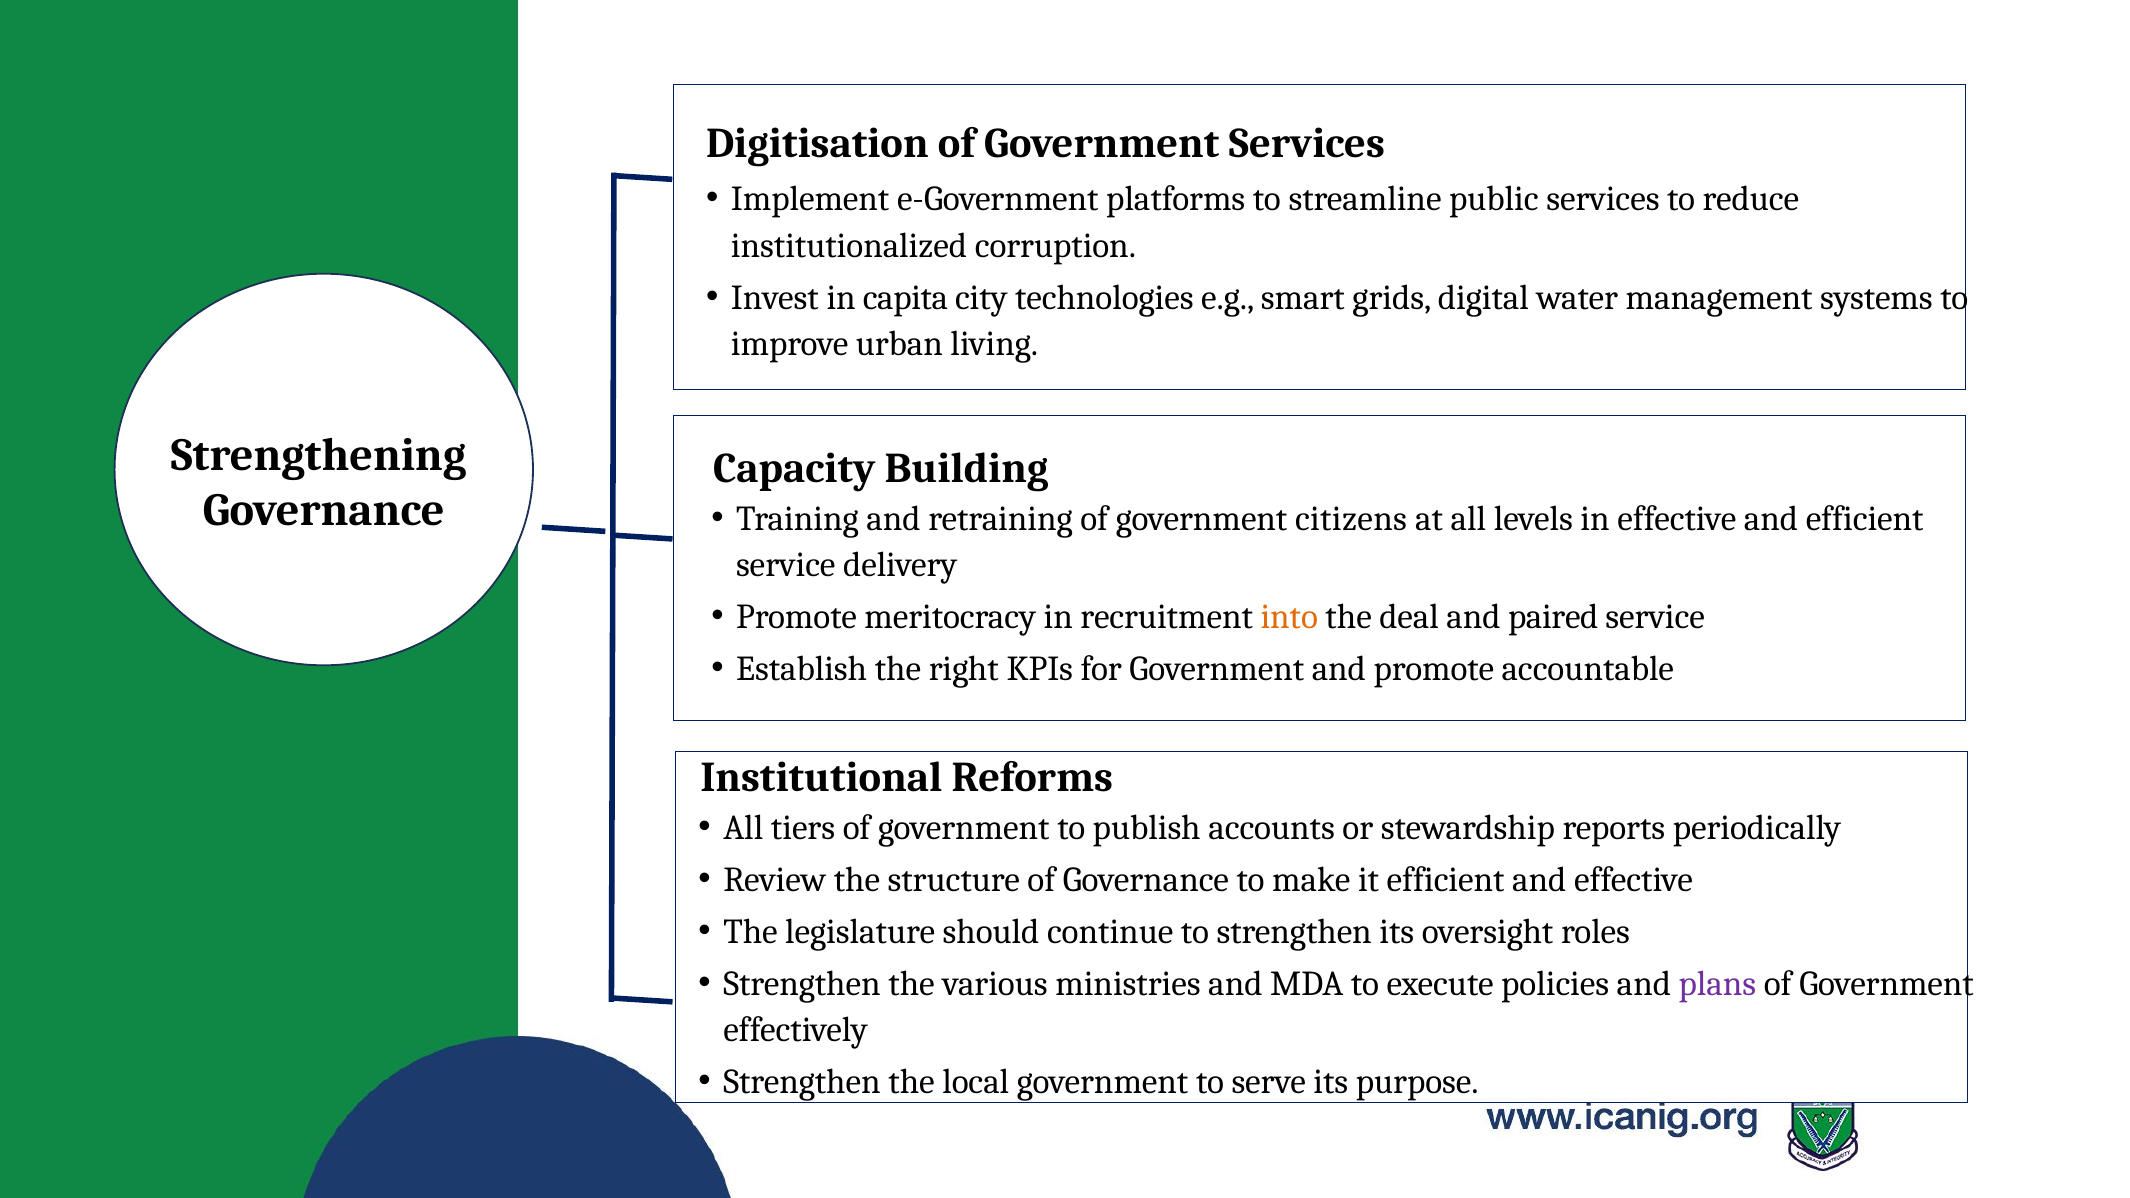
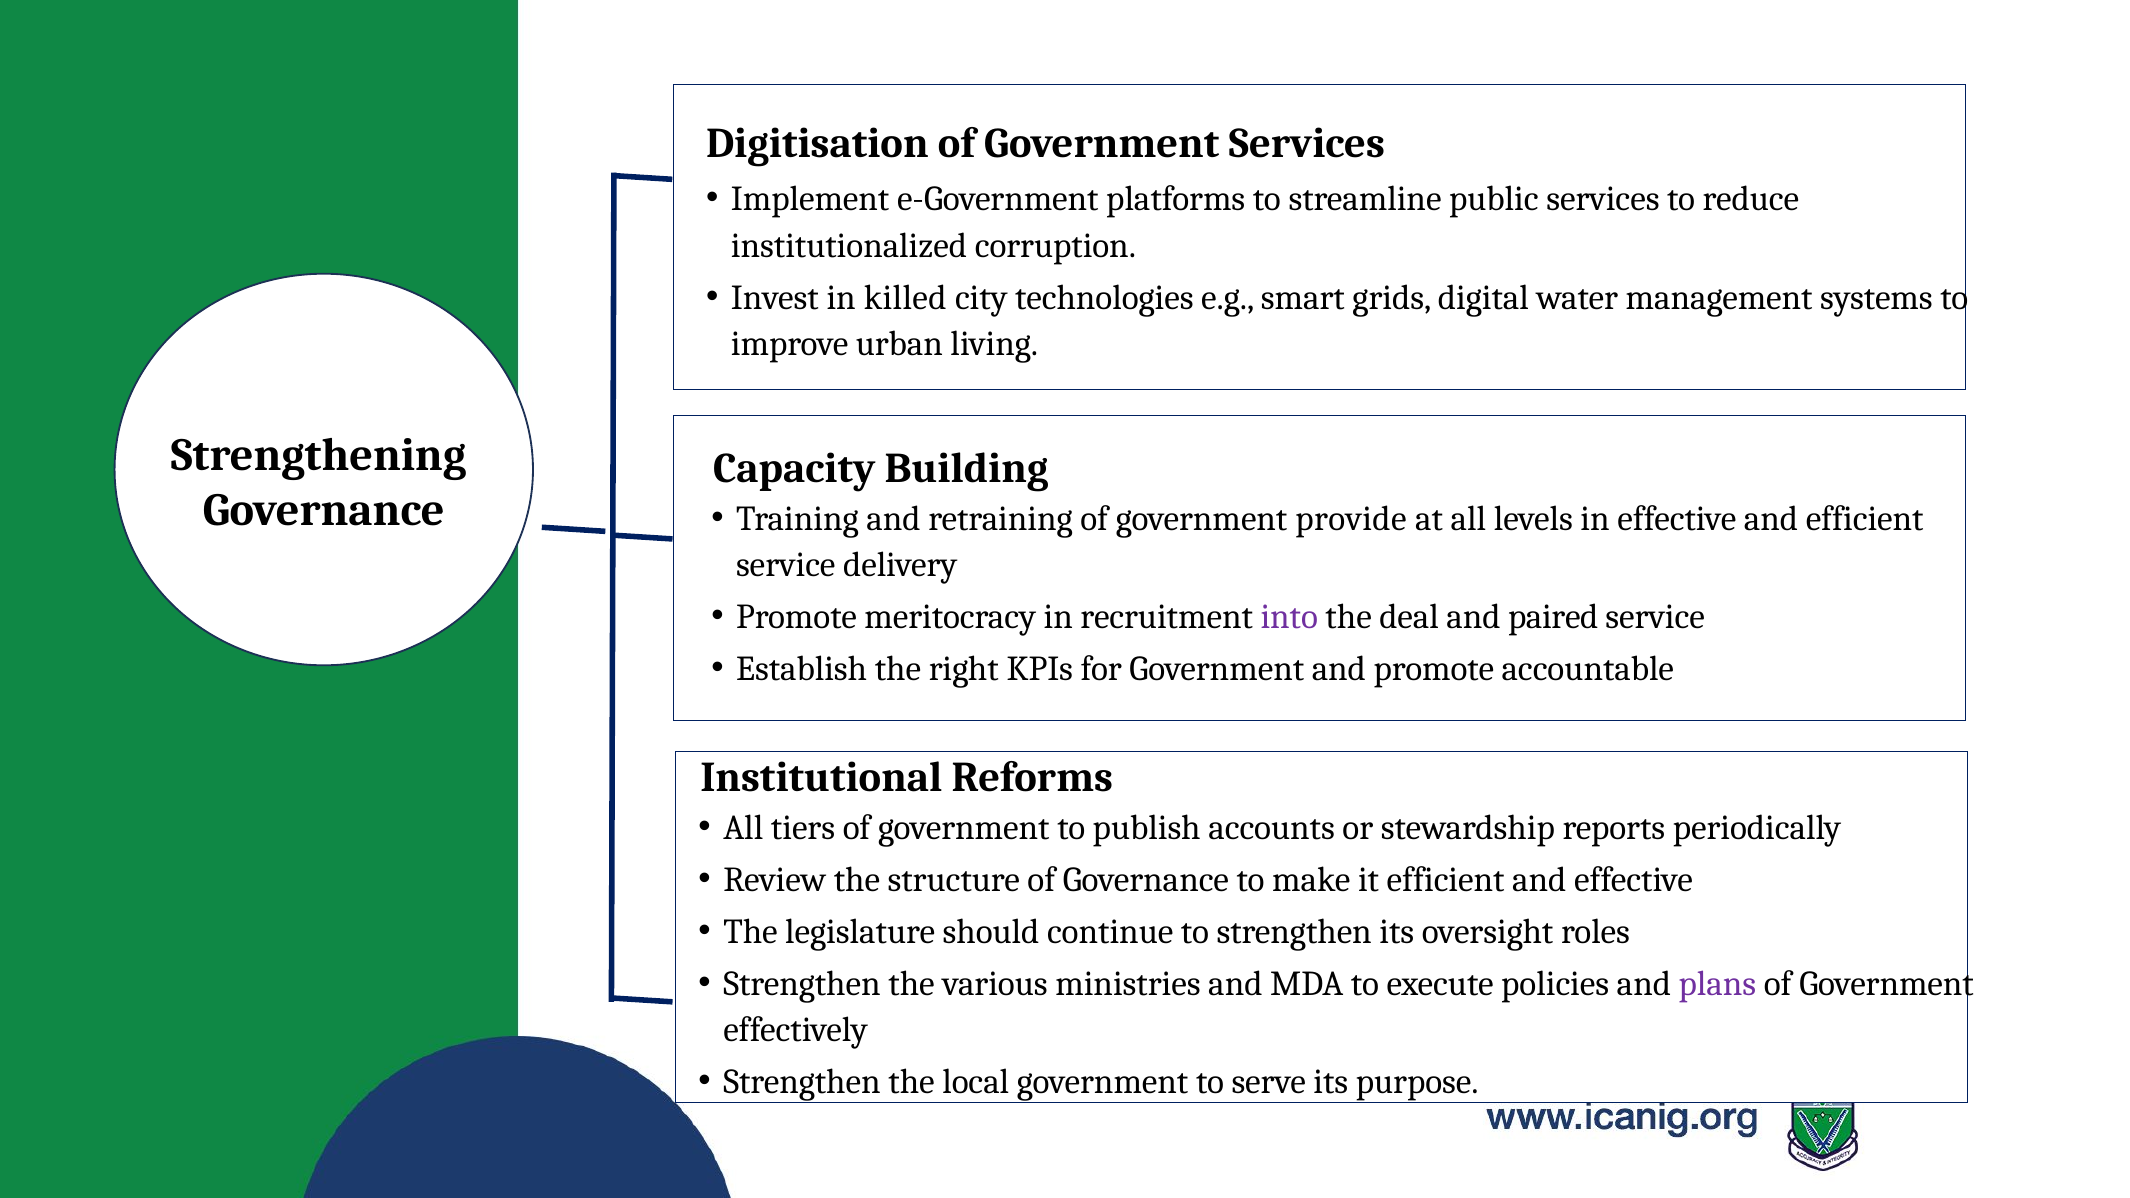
capita: capita -> killed
citizens: citizens -> provide
into colour: orange -> purple
